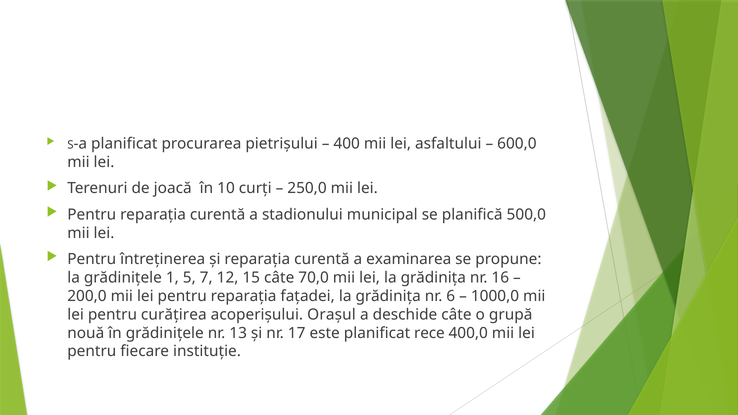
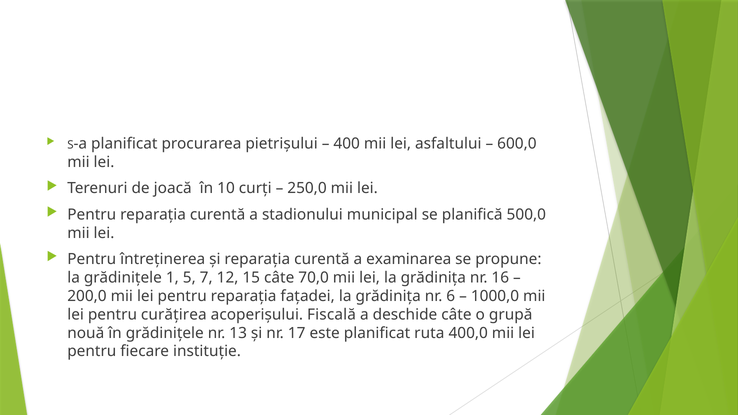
Oraşul: Oraşul -> Fiscală
rece: rece -> ruta
